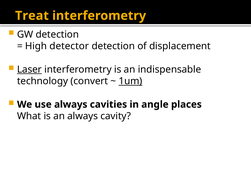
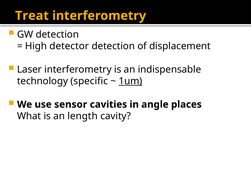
Laser underline: present -> none
convert: convert -> specific
use always: always -> sensor
an always: always -> length
